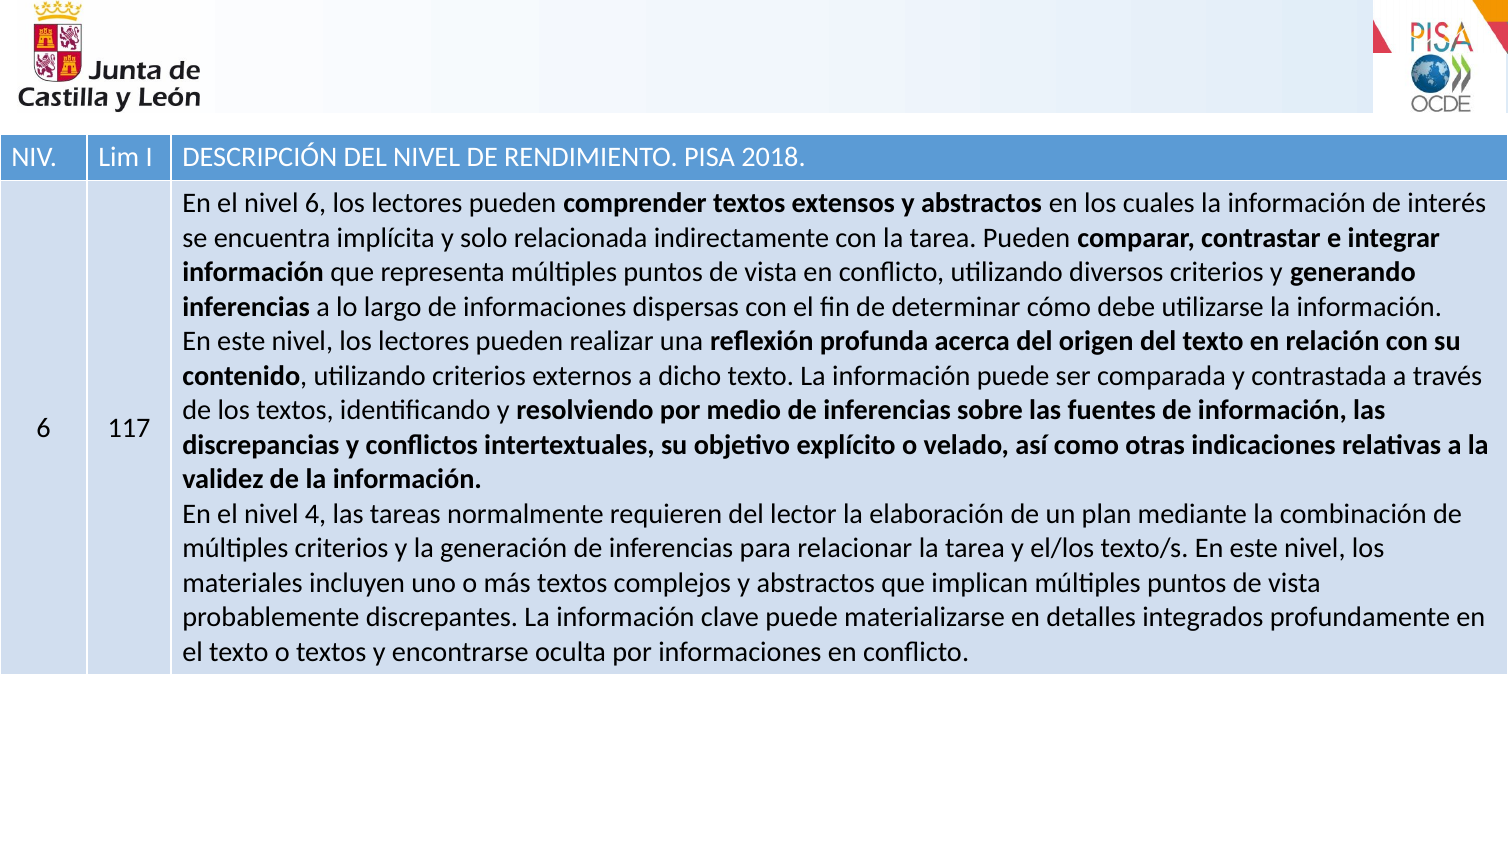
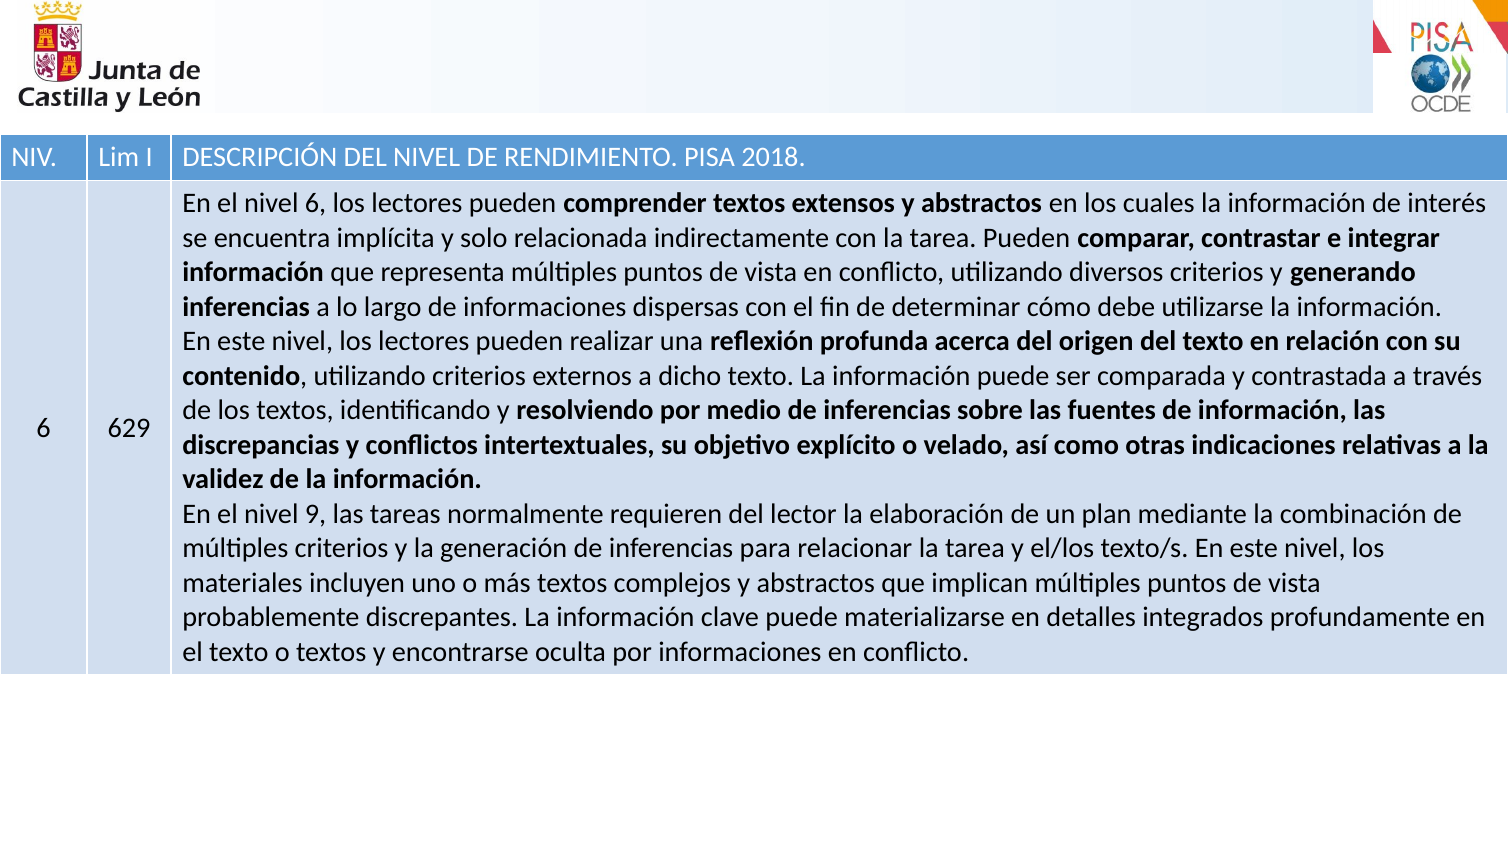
117: 117 -> 629
4: 4 -> 9
